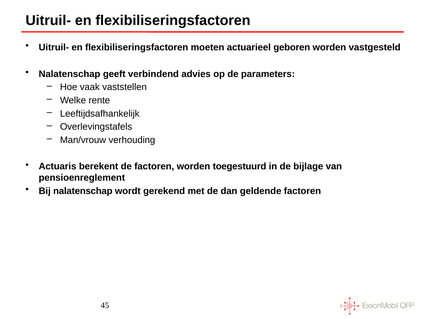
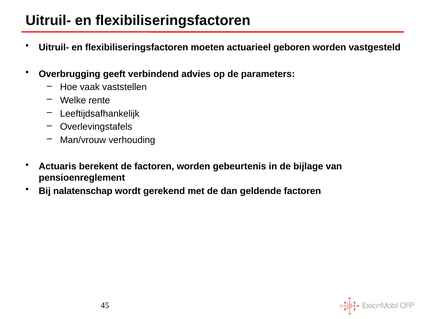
Nalatenschap at (70, 74): Nalatenschap -> Overbrugging
toegestuurd: toegestuurd -> gebeurtenis
